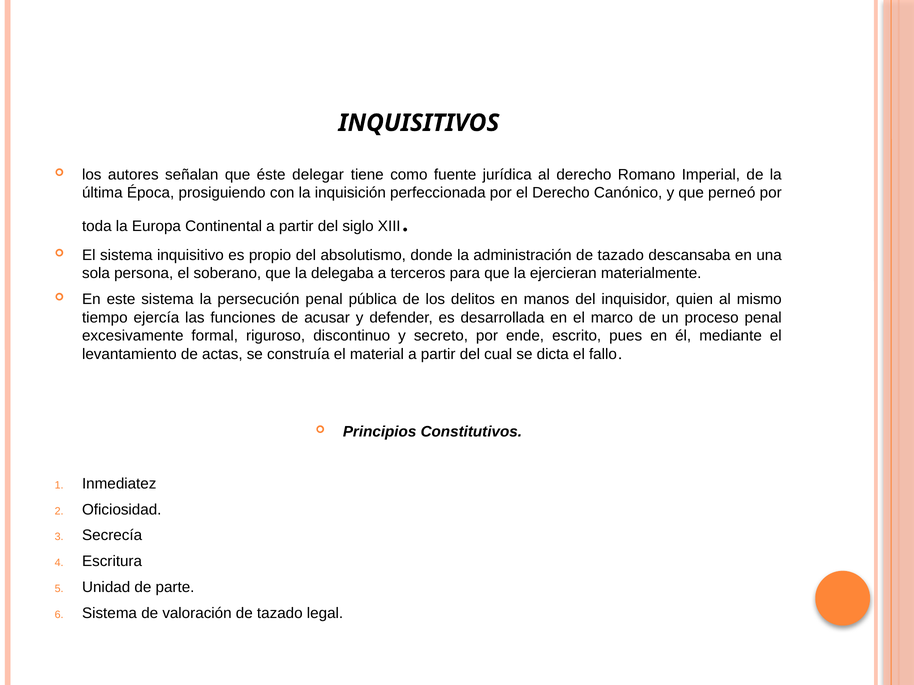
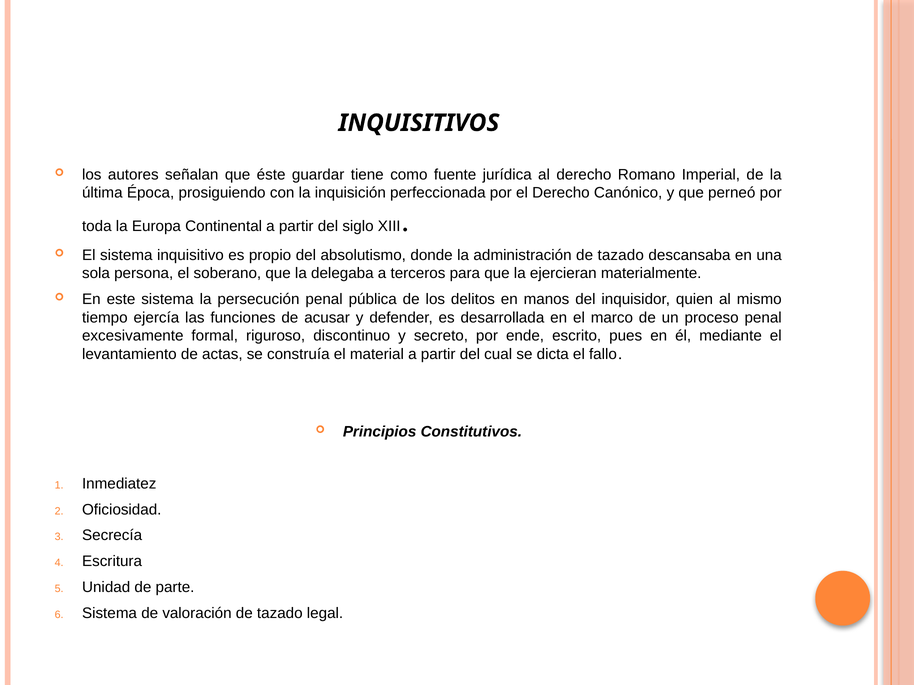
delegar: delegar -> guardar
